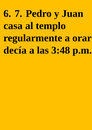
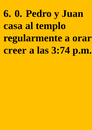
7: 7 -> 0
decía: decía -> creer
3:48: 3:48 -> 3:74
